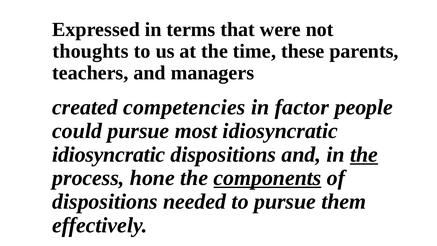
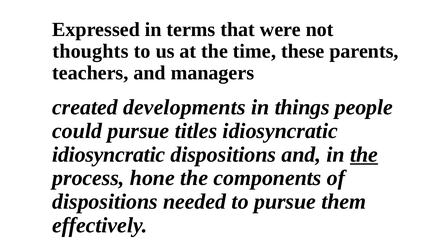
competencies: competencies -> developments
factor: factor -> things
most: most -> titles
components underline: present -> none
